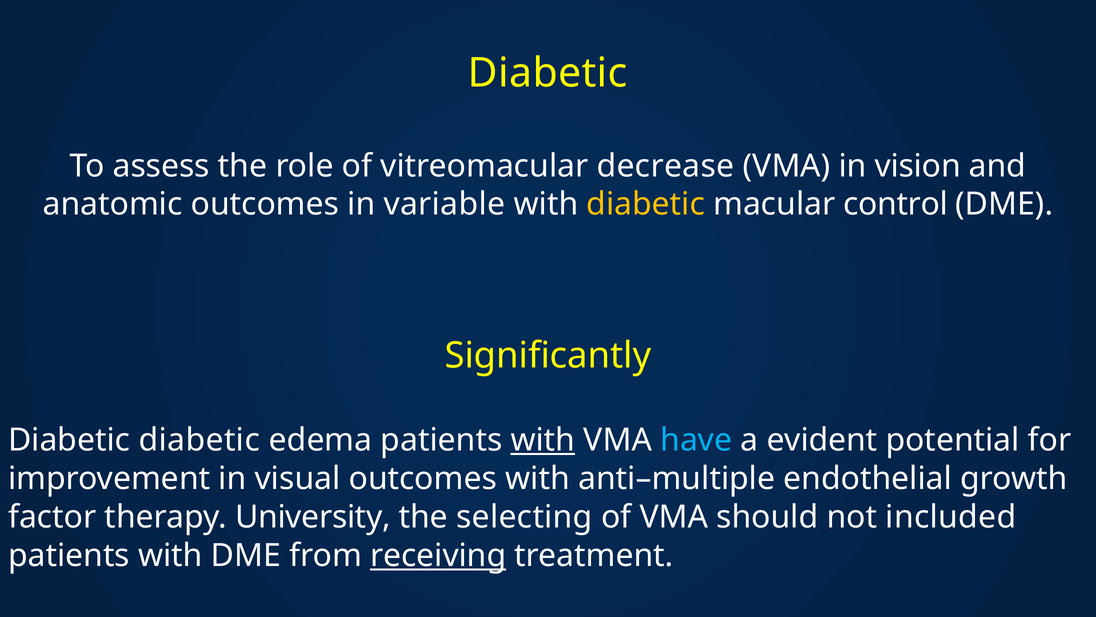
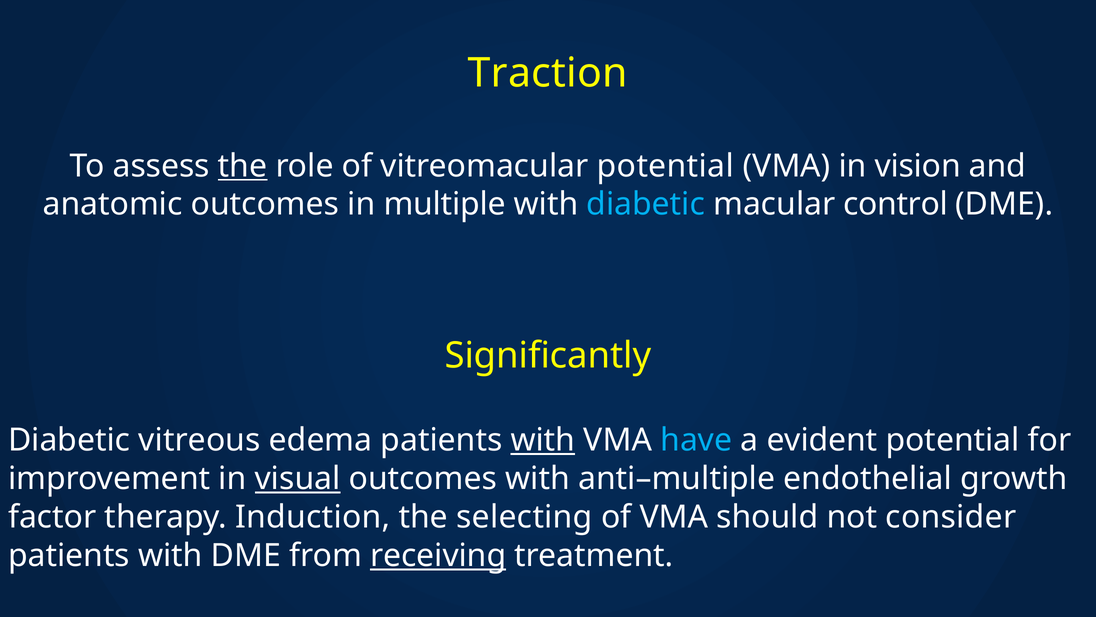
Diabetic at (548, 73): Diabetic -> Traction
the at (243, 166) underline: none -> present
vitreomacular decrease: decrease -> potential
variable: variable -> multiple
diabetic at (646, 204) colour: yellow -> light blue
Diabetic diabetic: diabetic -> vitreous
visual underline: none -> present
University: University -> Induction
included: included -> consider
